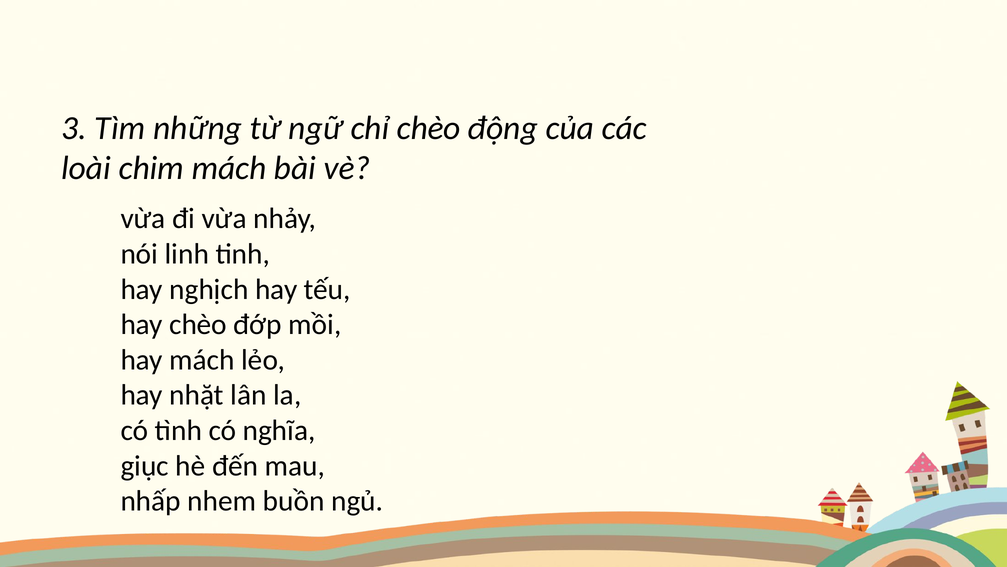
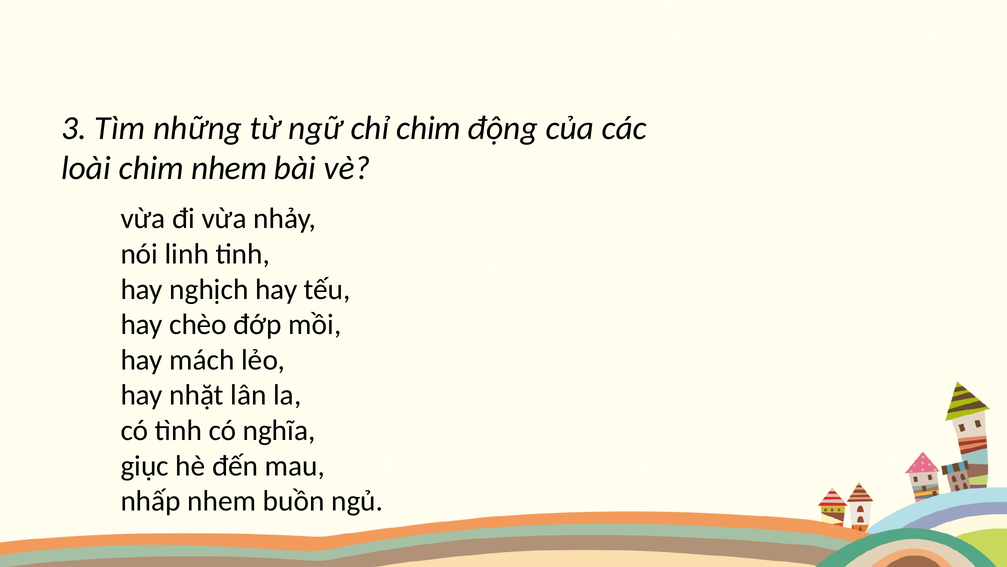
chỉ chèo: chèo -> chim
chim mách: mách -> nhem
